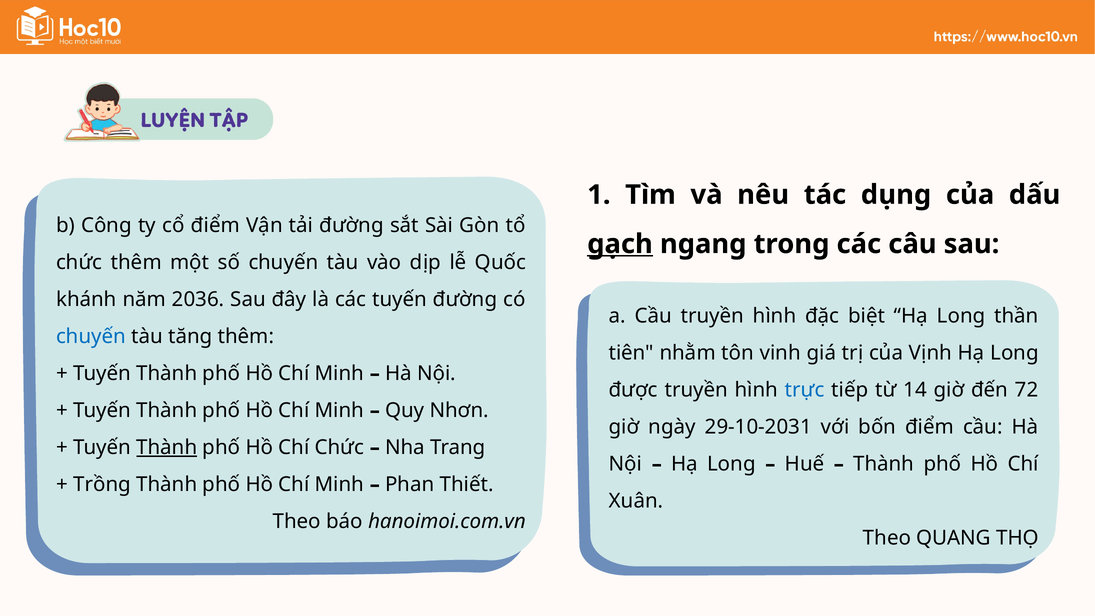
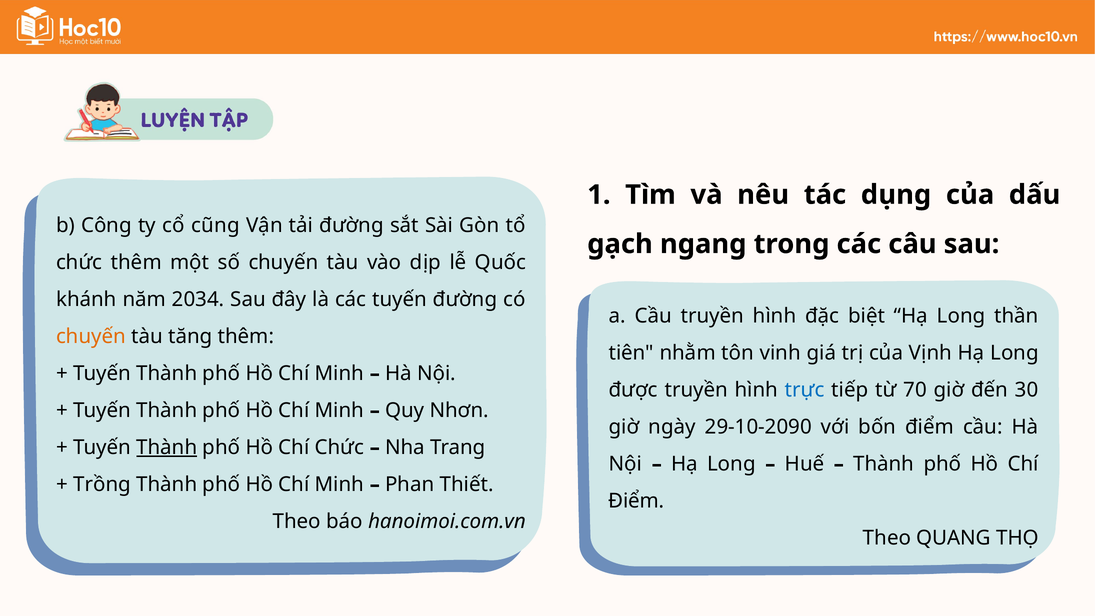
cổ điểm: điểm -> cũng
gạch underline: present -> none
2036: 2036 -> 2034
chuyến at (91, 336) colour: blue -> orange
14: 14 -> 70
72: 72 -> 30
29-10-2031: 29-10-2031 -> 29-10-2090
Xuân at (636, 501): Xuân -> Điểm
